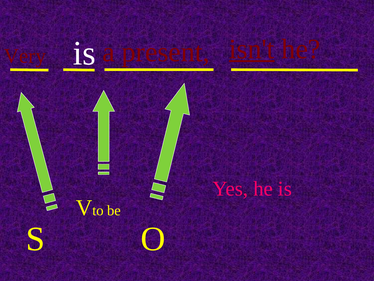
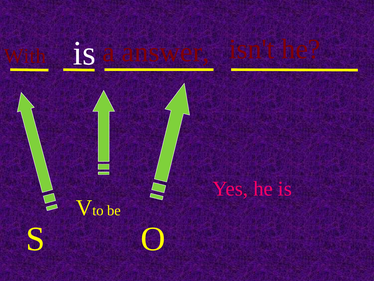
isn't underline: present -> none
Very: Very -> With
present: present -> answer
